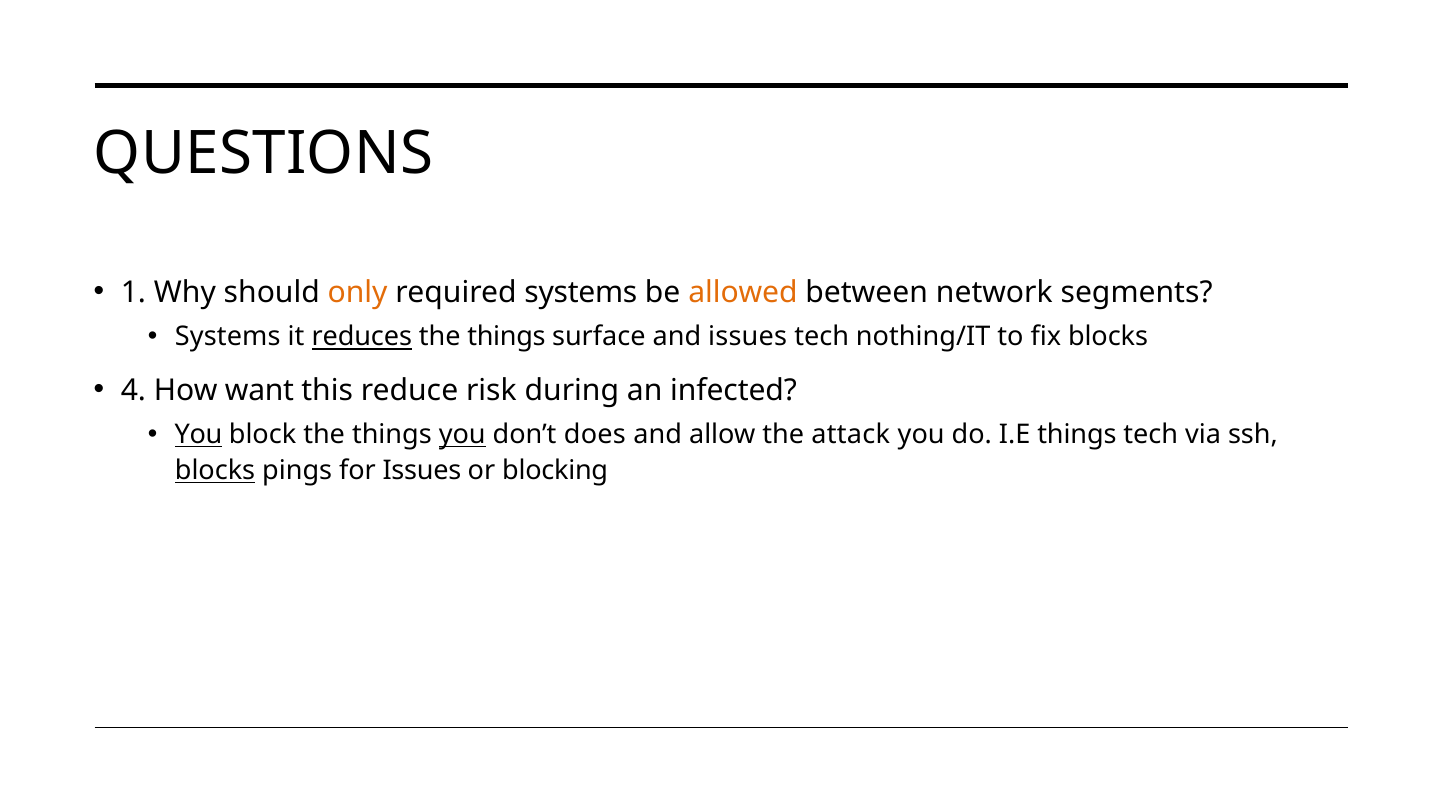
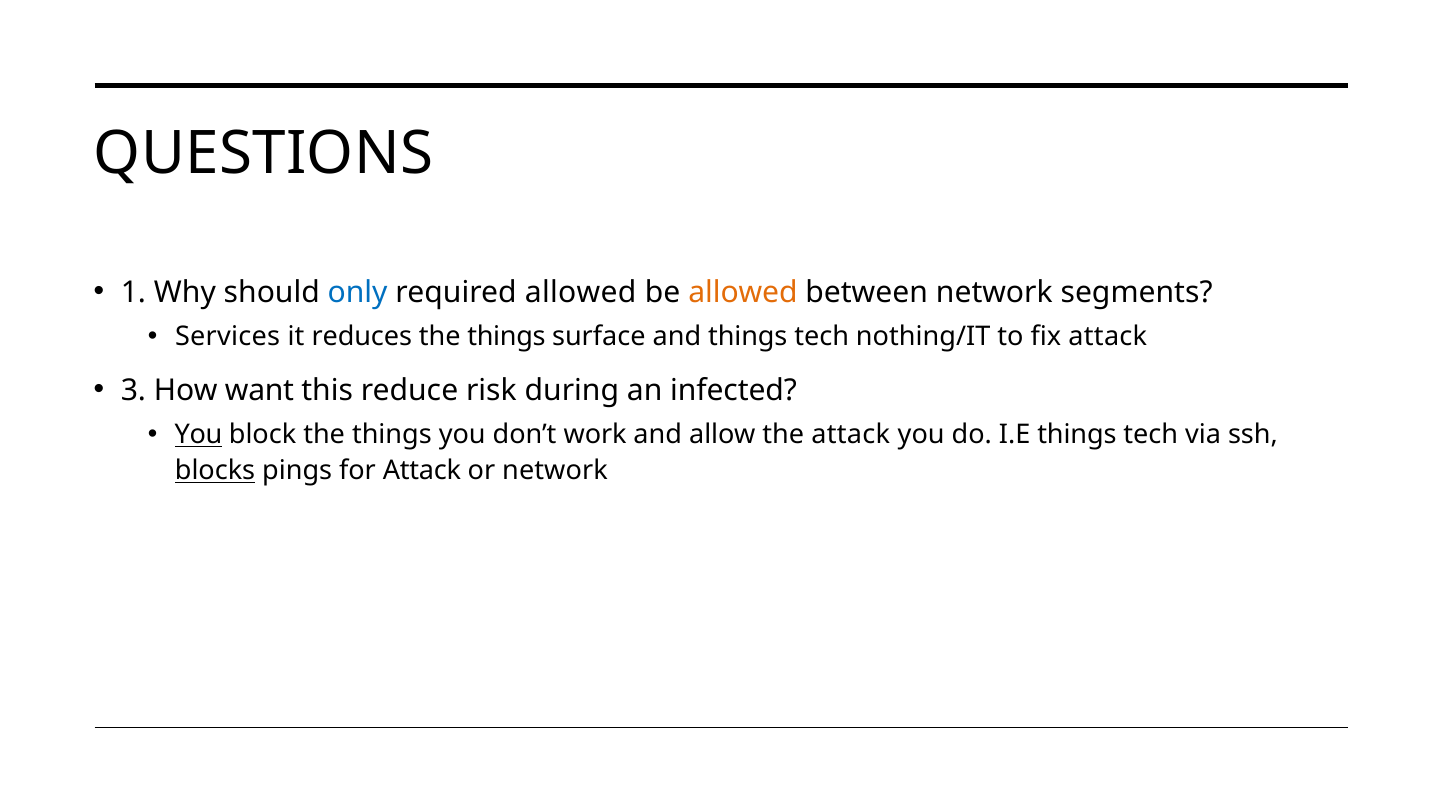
only colour: orange -> blue
required systems: systems -> allowed
Systems at (228, 337): Systems -> Services
reduces underline: present -> none
and issues: issues -> things
fix blocks: blocks -> attack
4: 4 -> 3
you at (462, 435) underline: present -> none
does: does -> work
for Issues: Issues -> Attack
or blocking: blocking -> network
